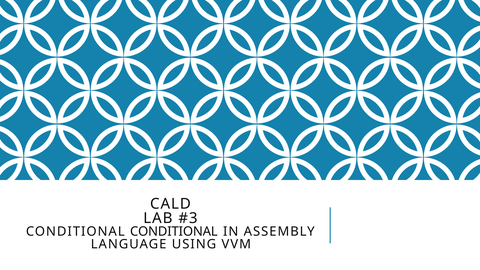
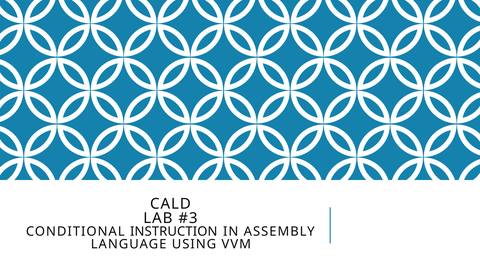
CONDITIONAL CONDITIONAL: CONDITIONAL -> INSTRUCTION
